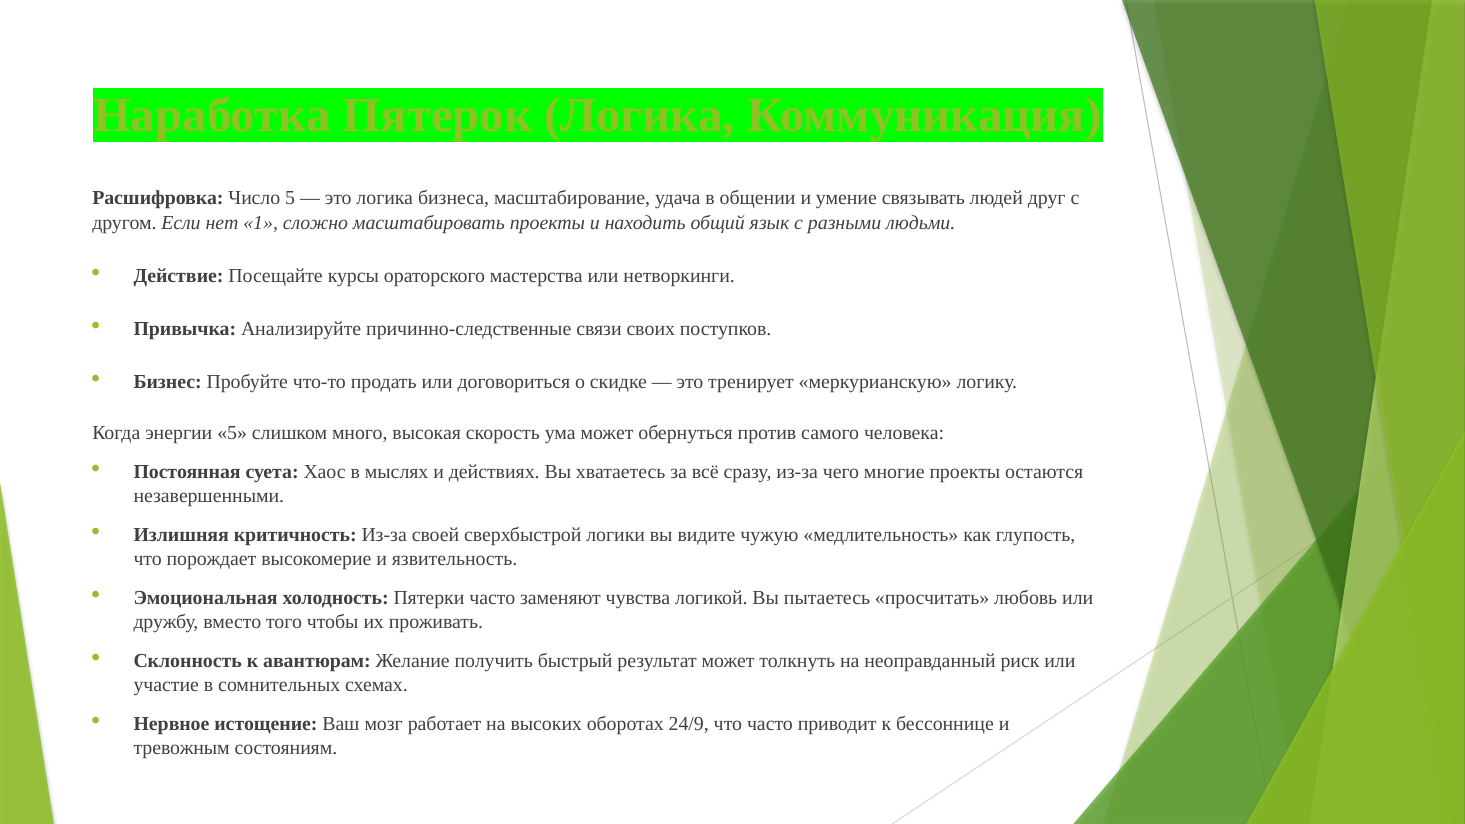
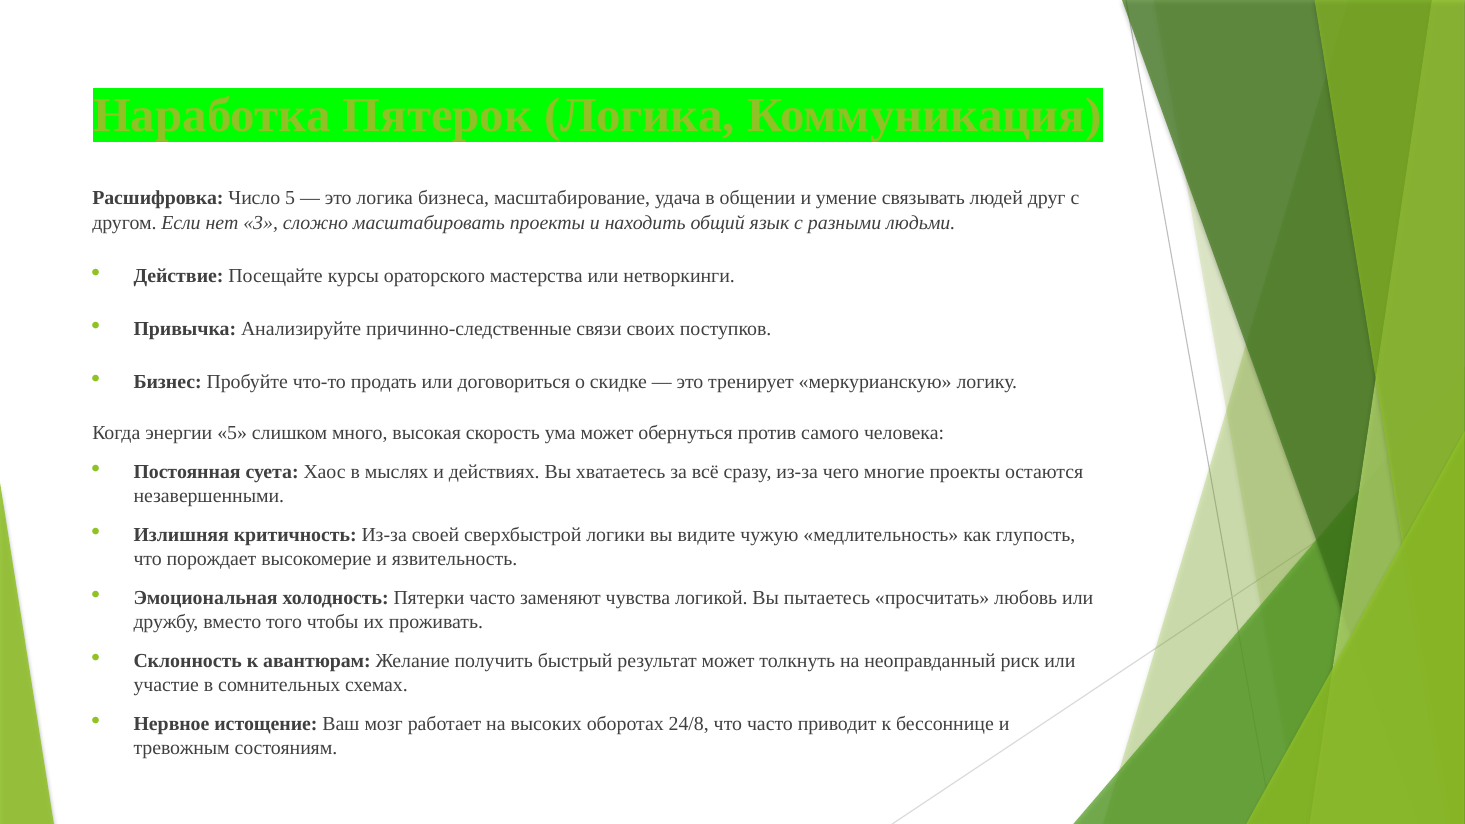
1: 1 -> 3
24/9: 24/9 -> 24/8
